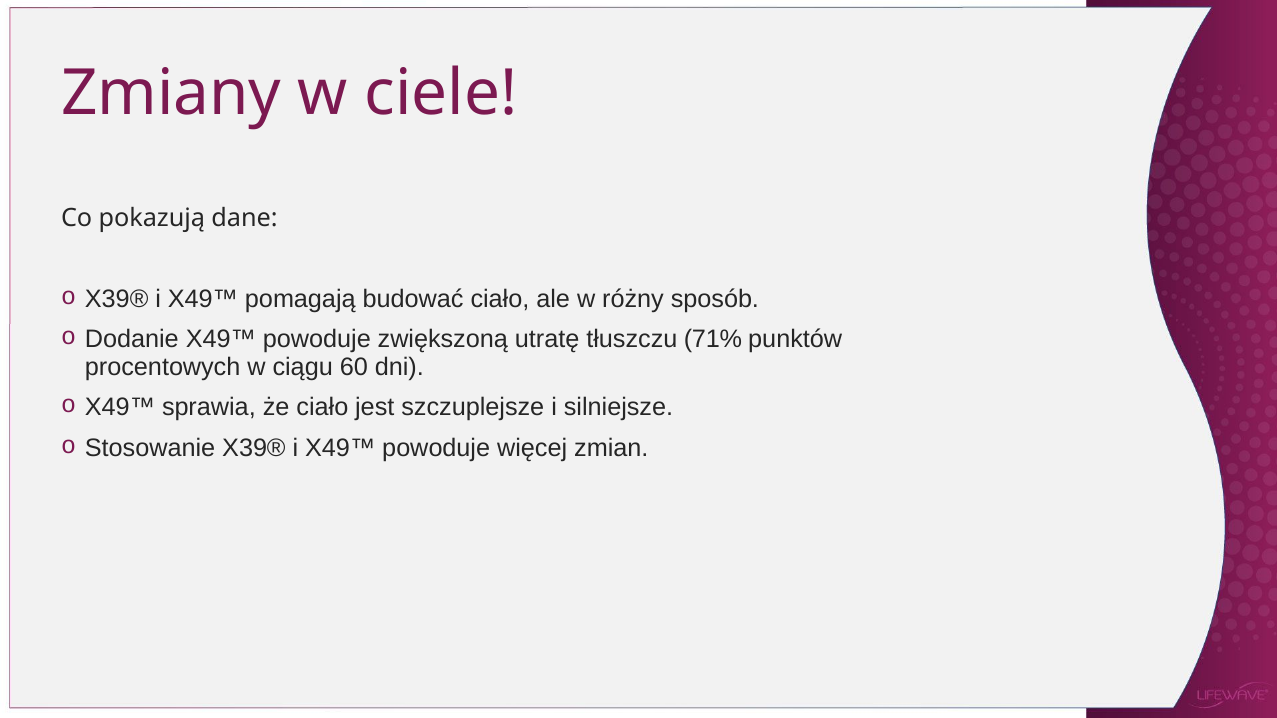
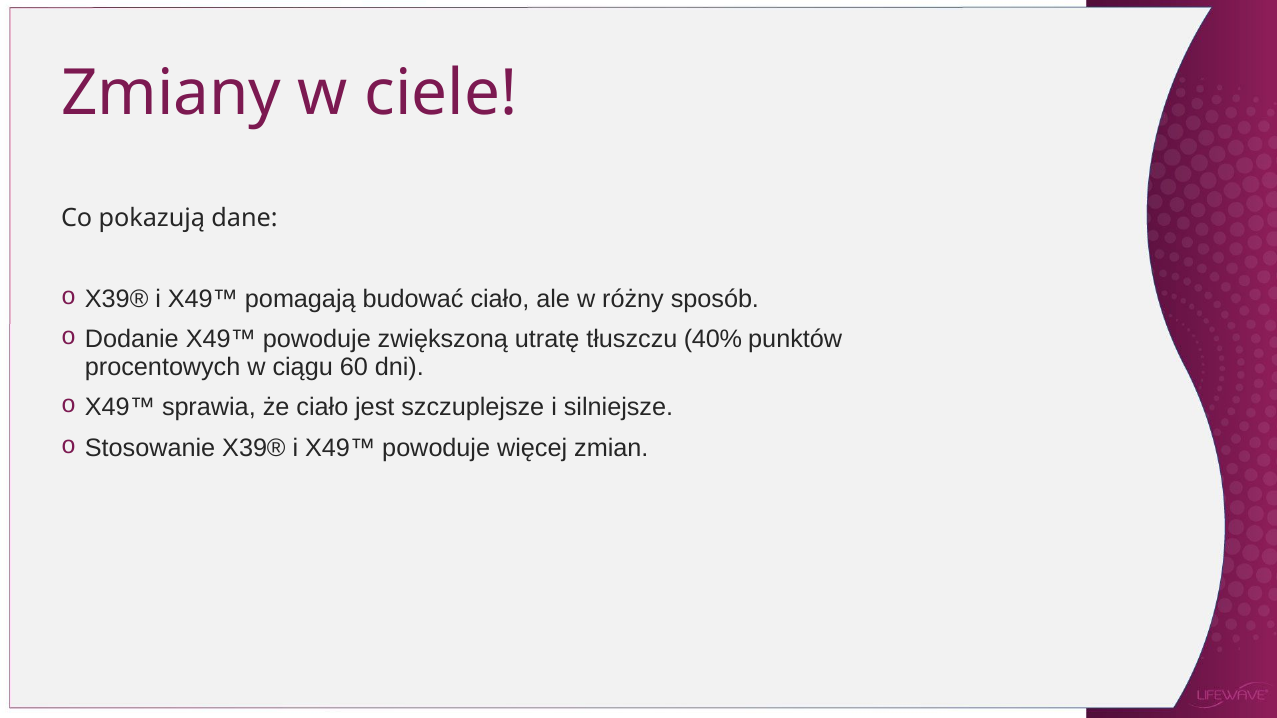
71%: 71% -> 40%
